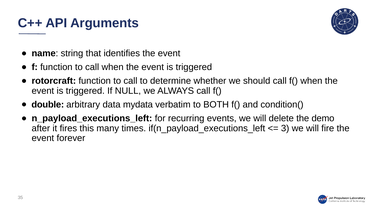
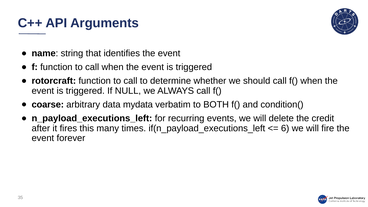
double: double -> coarse
demo: demo -> credit
3: 3 -> 6
